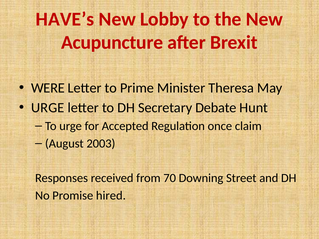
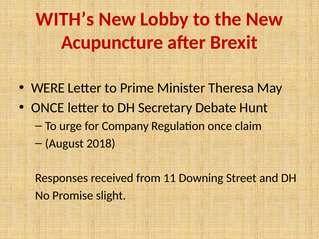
HAVE’s: HAVE’s -> WITH’s
URGE at (48, 108): URGE -> ONCE
Accepted: Accepted -> Company
2003: 2003 -> 2018
70: 70 -> 11
hired: hired -> slight
